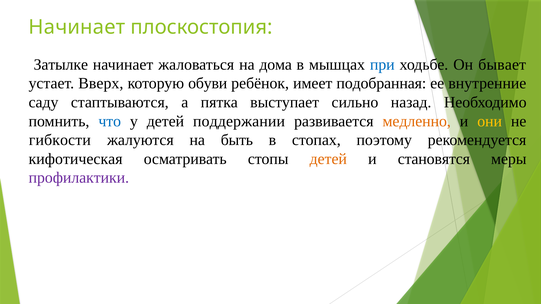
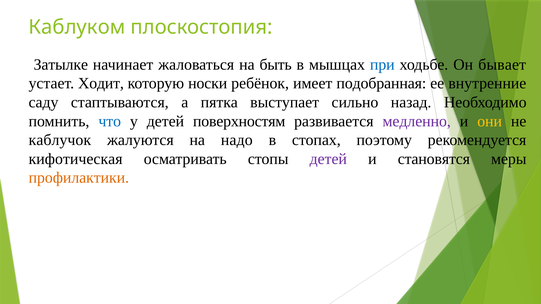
Начинает at (77, 27): Начинает -> Каблуком
дома: дома -> быть
Вверх: Вверх -> Ходит
обуви: обуви -> носки
поддержании: поддержании -> поверхностям
медленно colour: orange -> purple
гибкости: гибкости -> каблучок
быть: быть -> надо
детей at (328, 159) colour: orange -> purple
профилактики colour: purple -> orange
